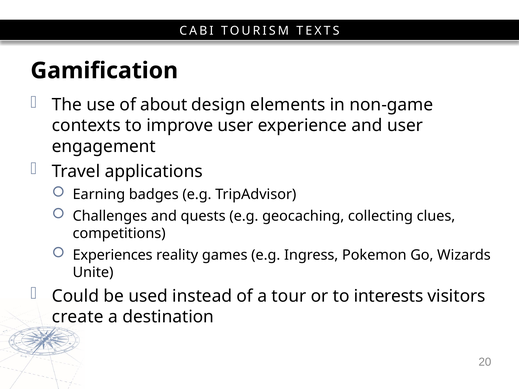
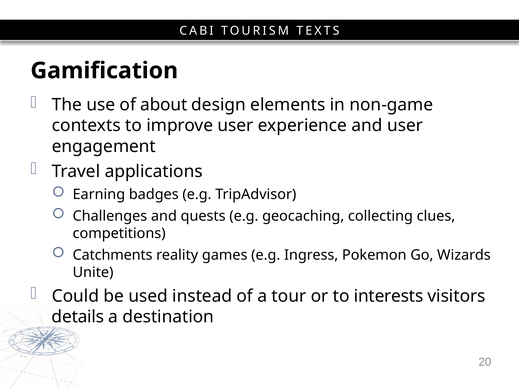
Experiences: Experiences -> Catchments
create: create -> details
